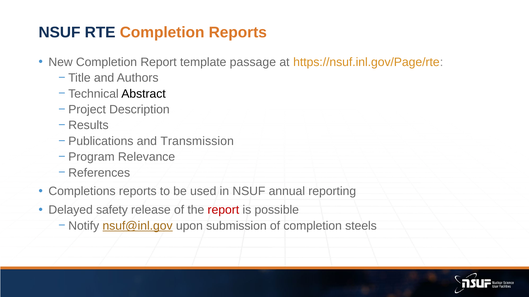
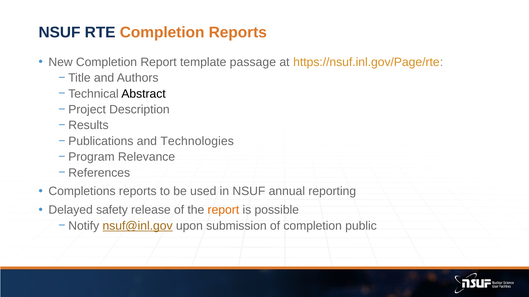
Transmission: Transmission -> Technologies
report at (223, 210) colour: red -> orange
steels: steels -> public
